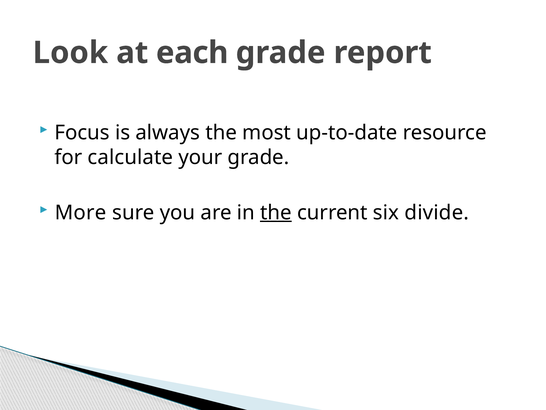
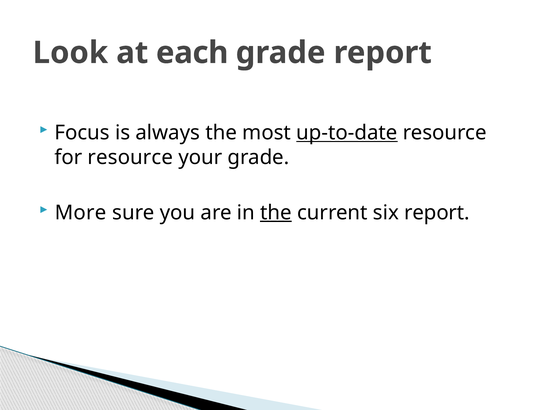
up-to-date underline: none -> present
for calculate: calculate -> resource
six divide: divide -> report
